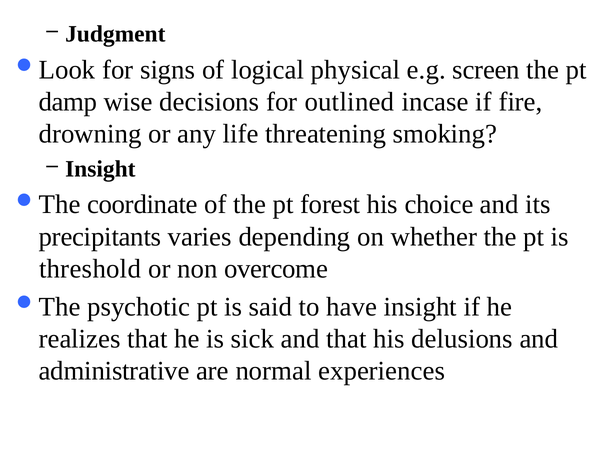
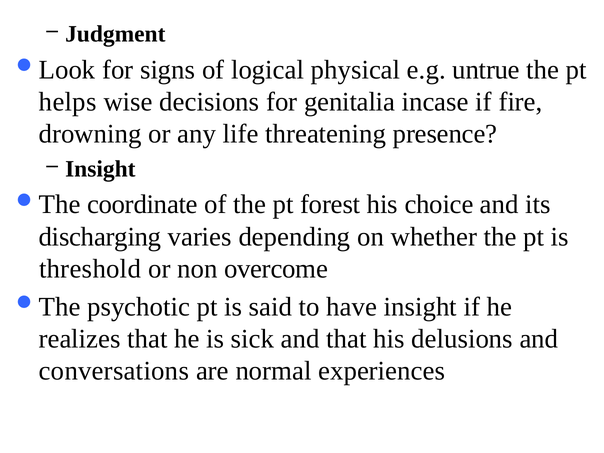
screen: screen -> untrue
damp: damp -> helps
outlined: outlined -> genitalia
smoking: smoking -> presence
precipitants: precipitants -> discharging
administrative: administrative -> conversations
